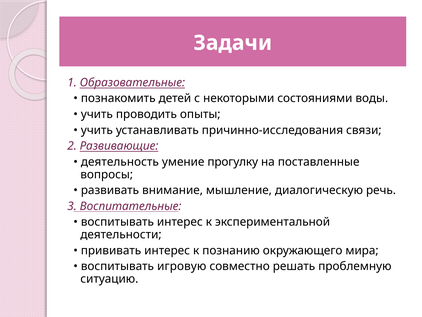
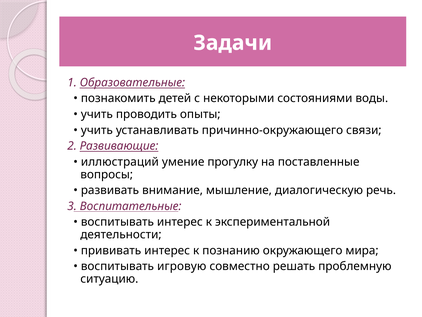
причинно-исследования: причинно-исследования -> причинно-окружающего
деятельность: деятельность -> иллюстраций
